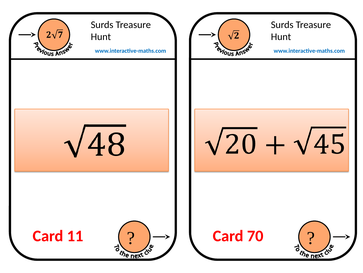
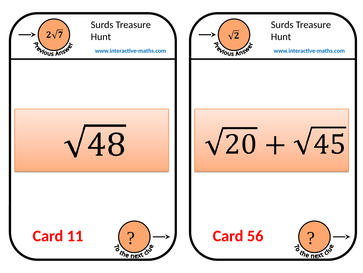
70: 70 -> 56
